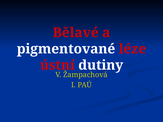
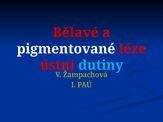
dutiny colour: white -> light blue
